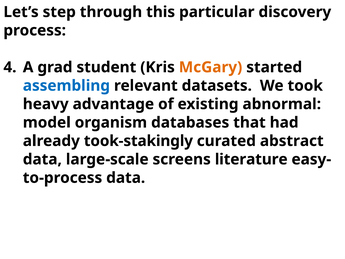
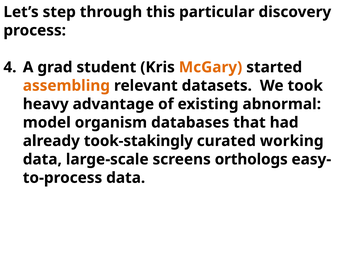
assembling colour: blue -> orange
abstract: abstract -> working
literature: literature -> orthologs
